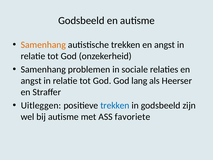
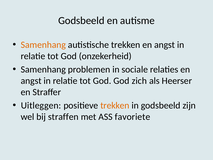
lang: lang -> zich
trekken at (115, 105) colour: blue -> orange
bij autisme: autisme -> straffen
